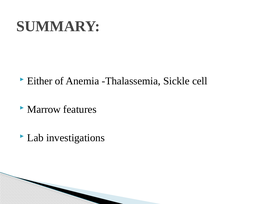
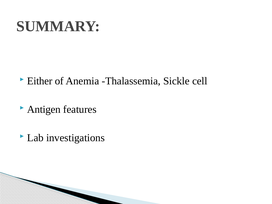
Marrow: Marrow -> Antigen
